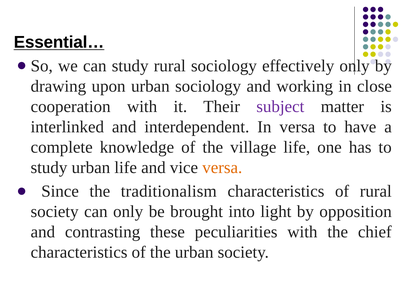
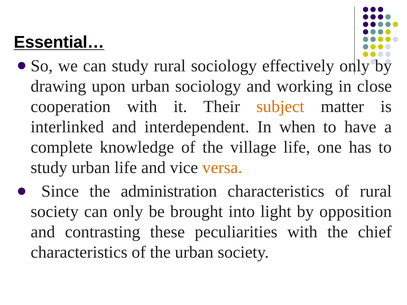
subject colour: purple -> orange
In versa: versa -> when
traditionalism: traditionalism -> administration
